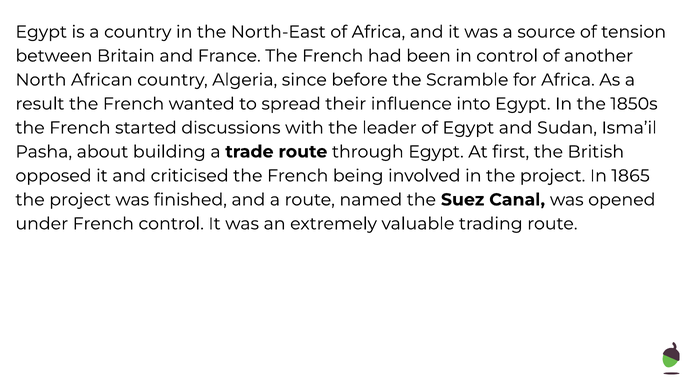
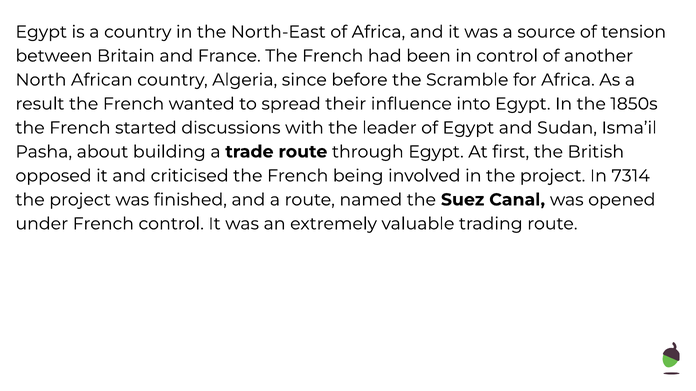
1865: 1865 -> 7314
